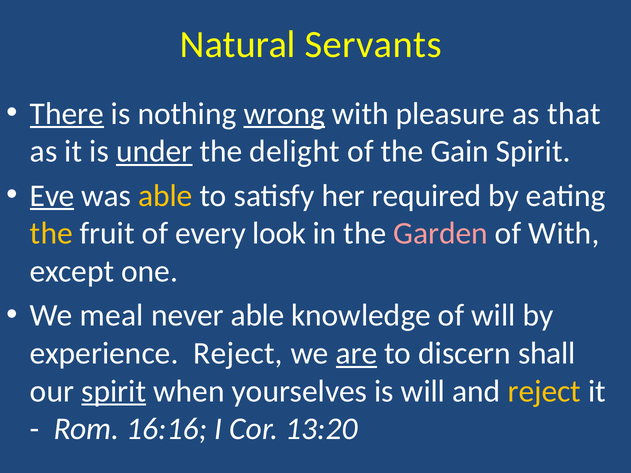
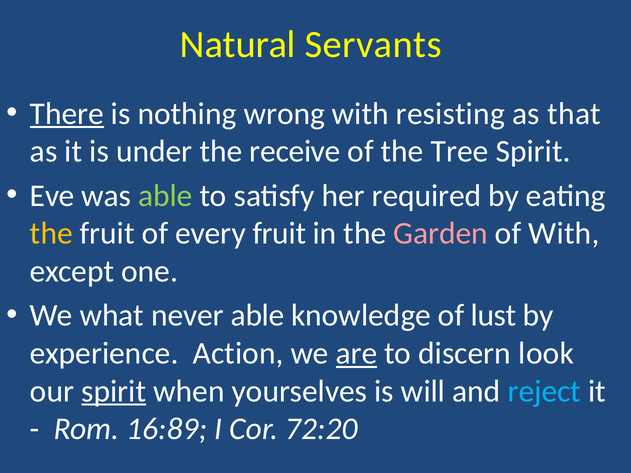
wrong underline: present -> none
pleasure: pleasure -> resisting
under underline: present -> none
delight: delight -> receive
Gain: Gain -> Tree
Eve underline: present -> none
able at (165, 196) colour: yellow -> light green
every look: look -> fruit
meal: meal -> what
of will: will -> lust
experience Reject: Reject -> Action
shall: shall -> look
reject at (544, 391) colour: yellow -> light blue
16:16: 16:16 -> 16:89
13:20: 13:20 -> 72:20
